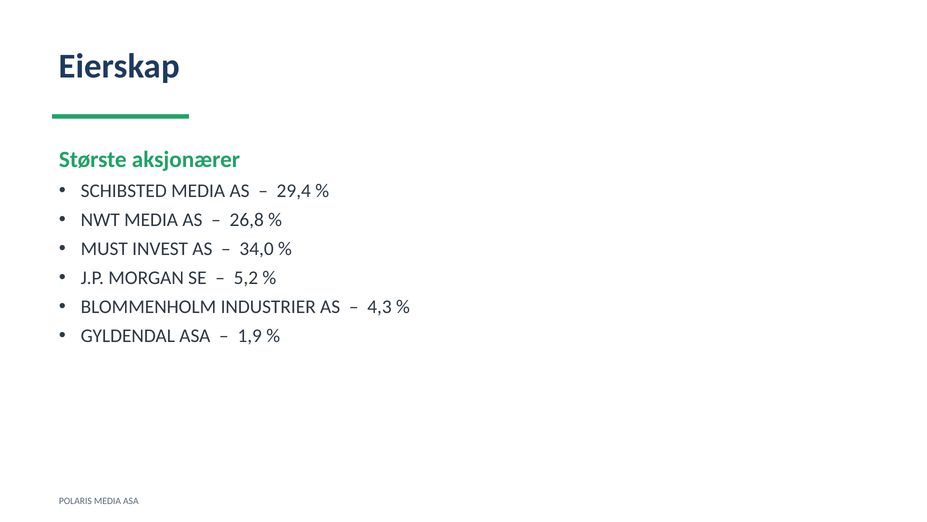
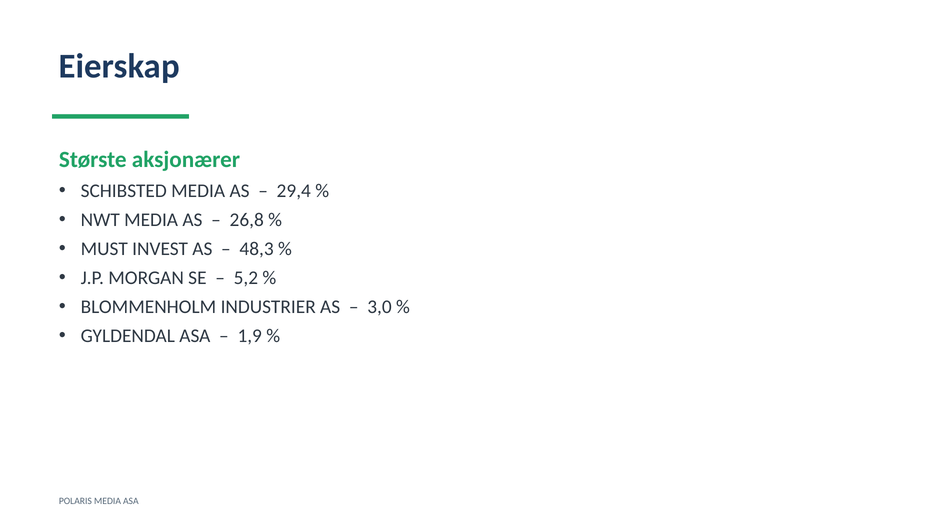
34,0: 34,0 -> 48,3
4,3: 4,3 -> 3,0
